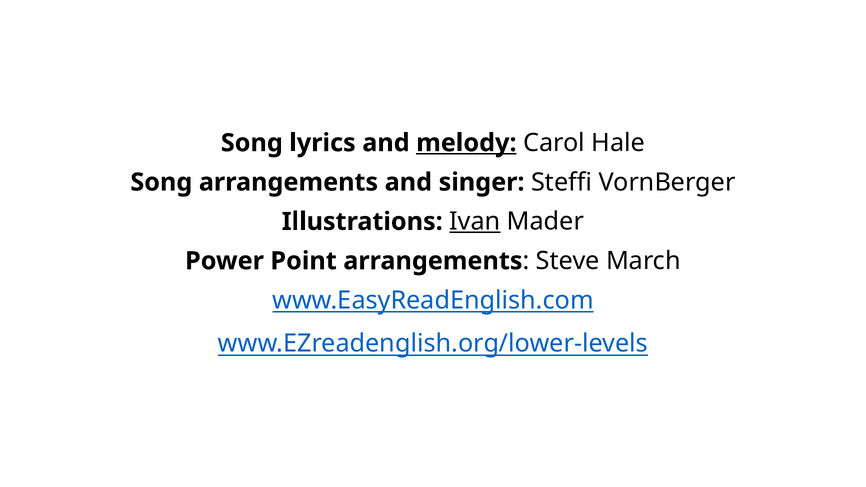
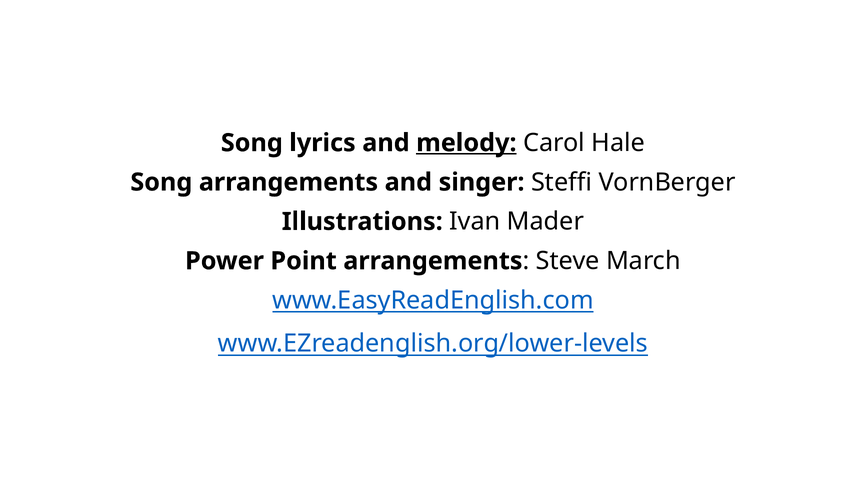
Ivan underline: present -> none
